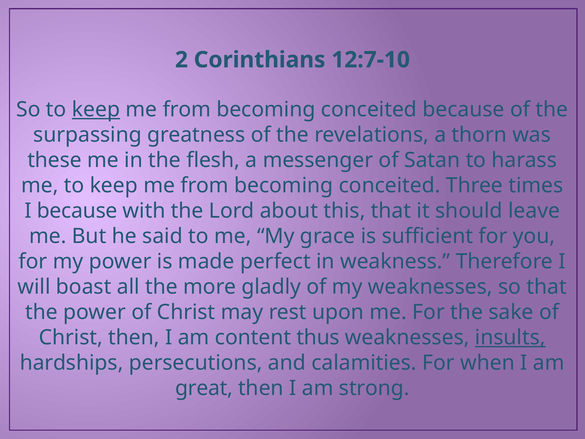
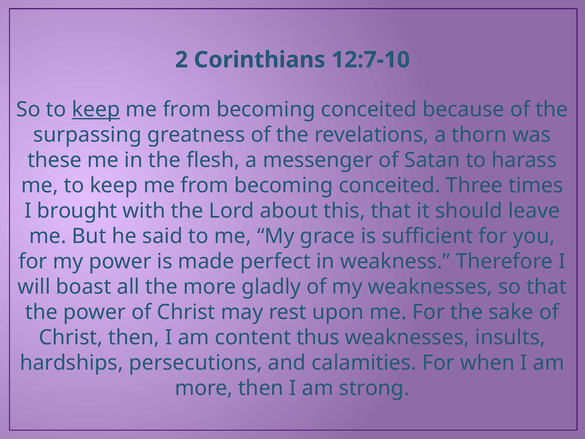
I because: because -> brought
insults underline: present -> none
great at (204, 388): great -> more
